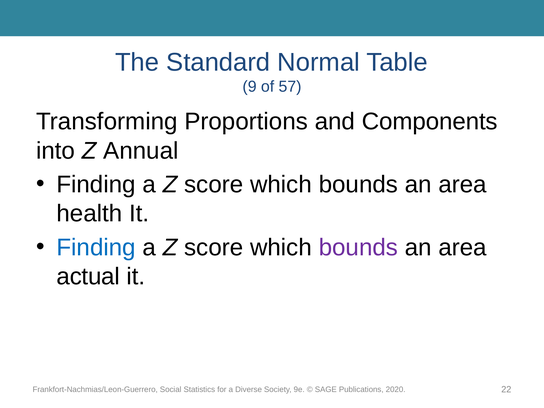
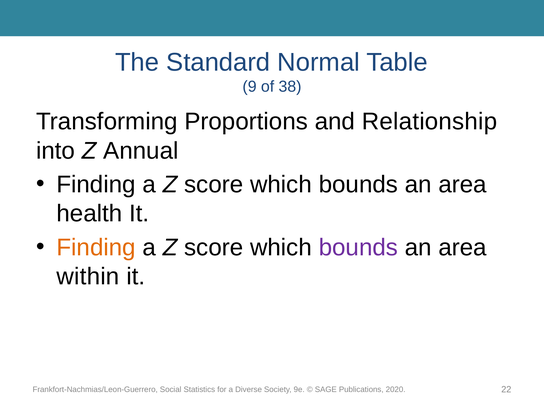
57: 57 -> 38
Components: Components -> Relationship
Finding at (96, 248) colour: blue -> orange
actual: actual -> within
